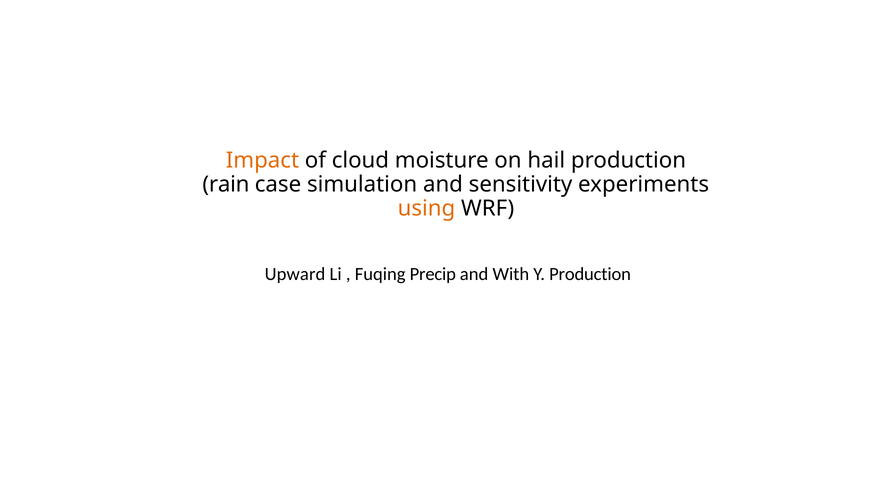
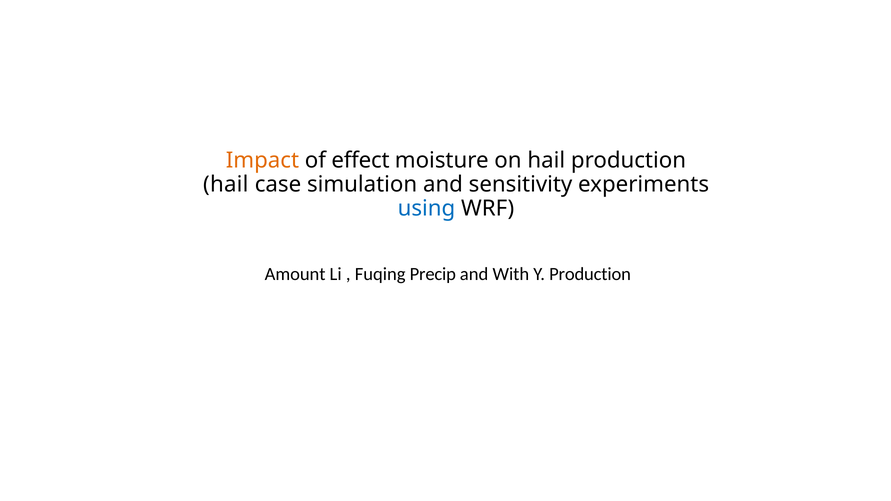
cloud: cloud -> effect
rain at (226, 185): rain -> hail
using colour: orange -> blue
Upward: Upward -> Amount
